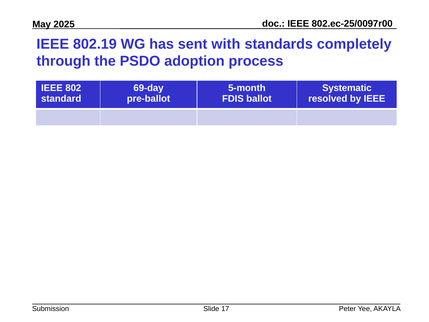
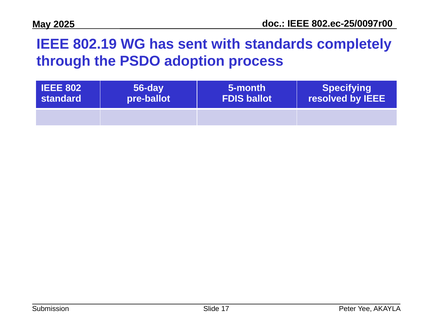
69-day: 69-day -> 56-day
Systematic: Systematic -> Specifying
